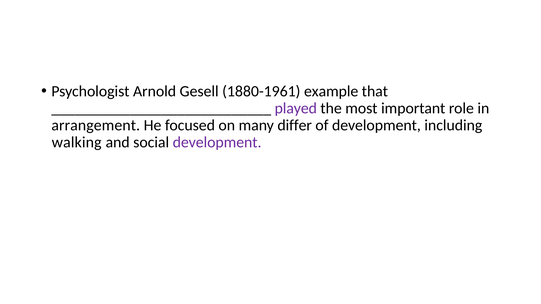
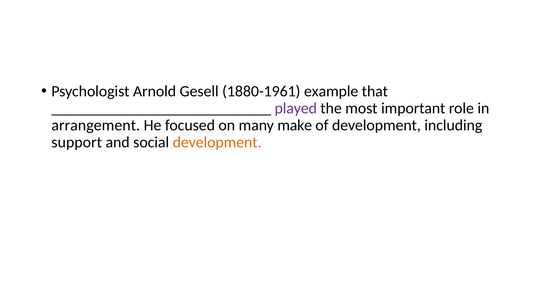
differ: differ -> make
walking: walking -> support
development at (217, 143) colour: purple -> orange
